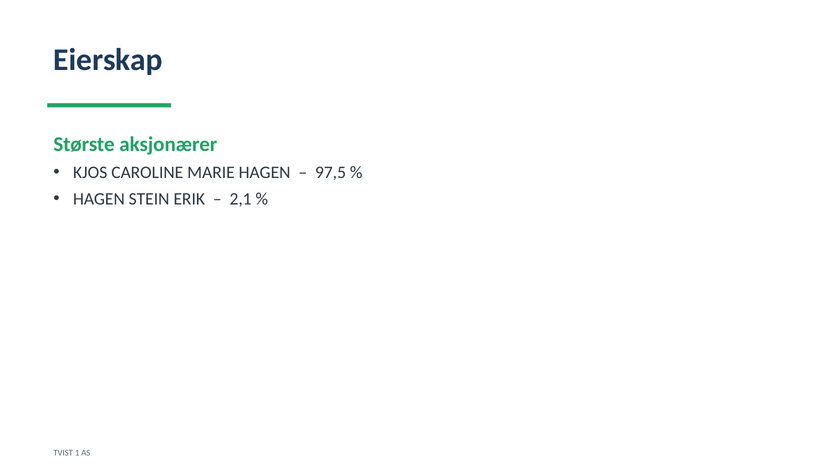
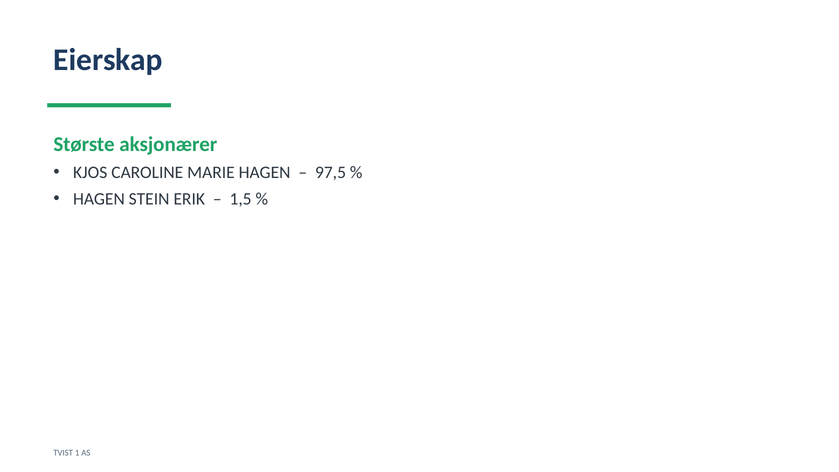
2,1: 2,1 -> 1,5
